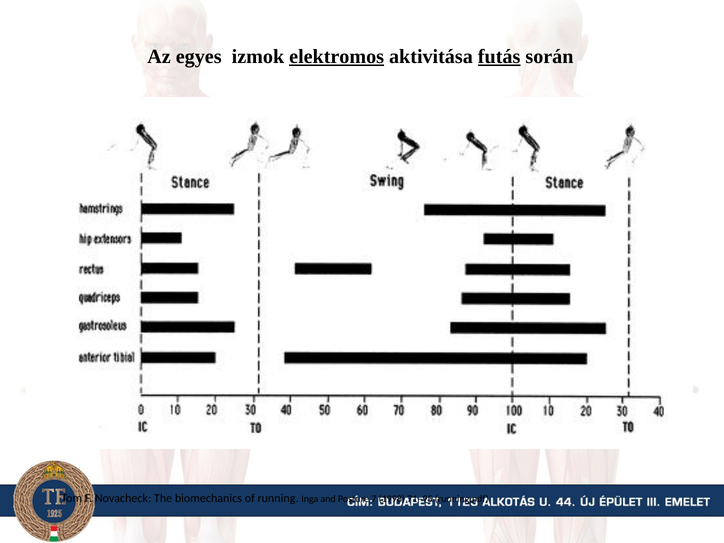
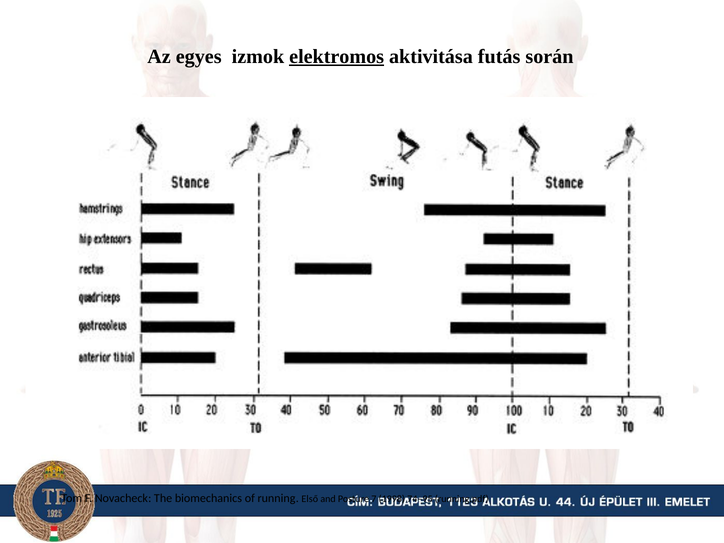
futás underline: present -> none
Inga: Inga -> Első
71–95: 71–95 -> 74–95
